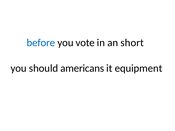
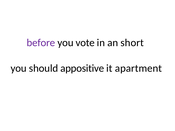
before colour: blue -> purple
americans: americans -> appositive
equipment: equipment -> apartment
